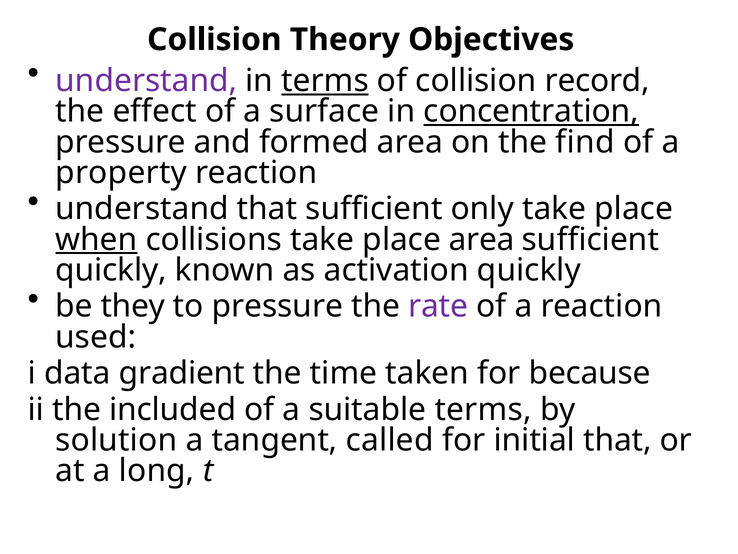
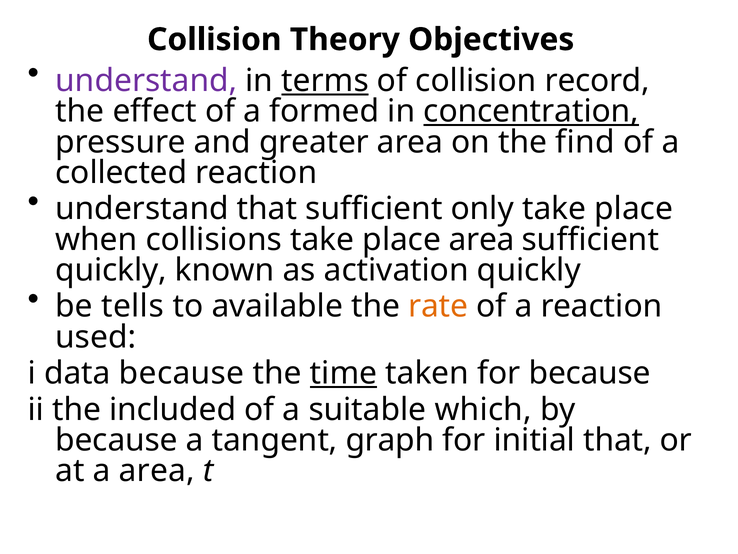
surface: surface -> formed
formed: formed -> greater
property: property -> collected
when underline: present -> none
they: they -> tells
to pressure: pressure -> available
rate colour: purple -> orange
data gradient: gradient -> because
time underline: none -> present
suitable terms: terms -> which
solution at (116, 440): solution -> because
called: called -> graph
a long: long -> area
